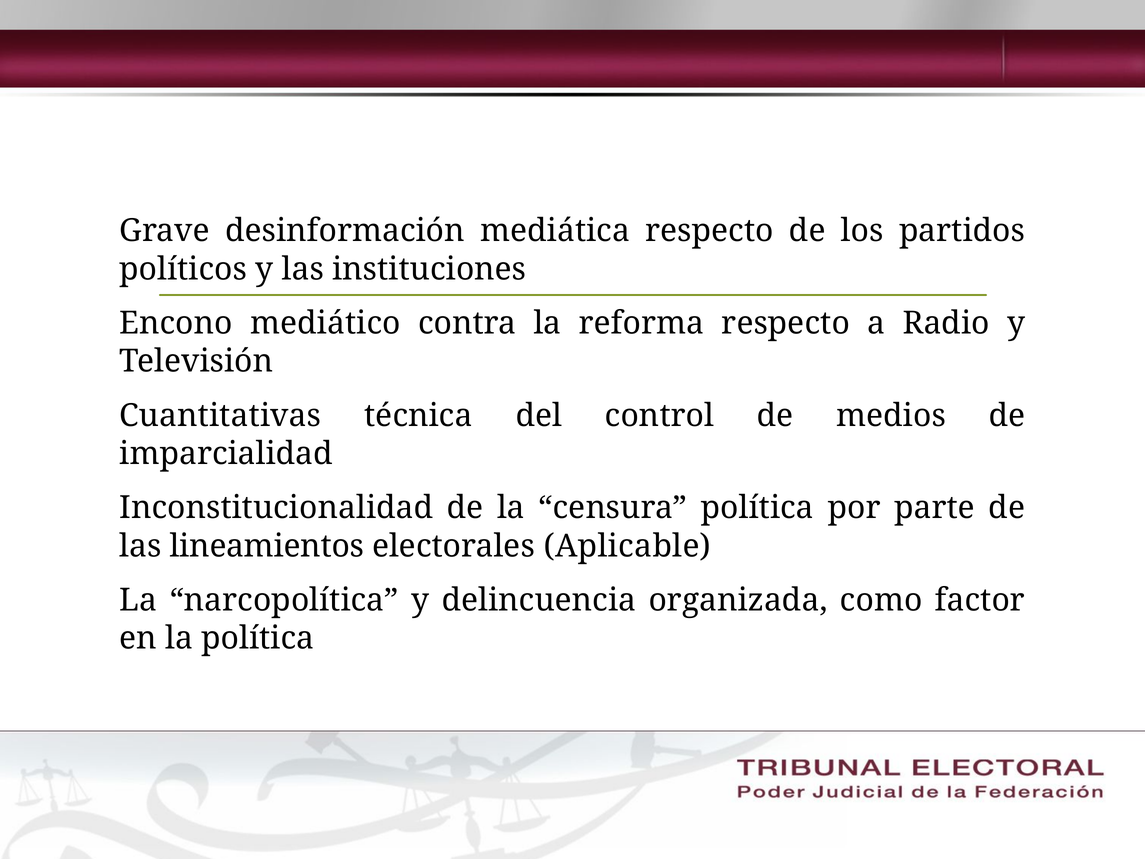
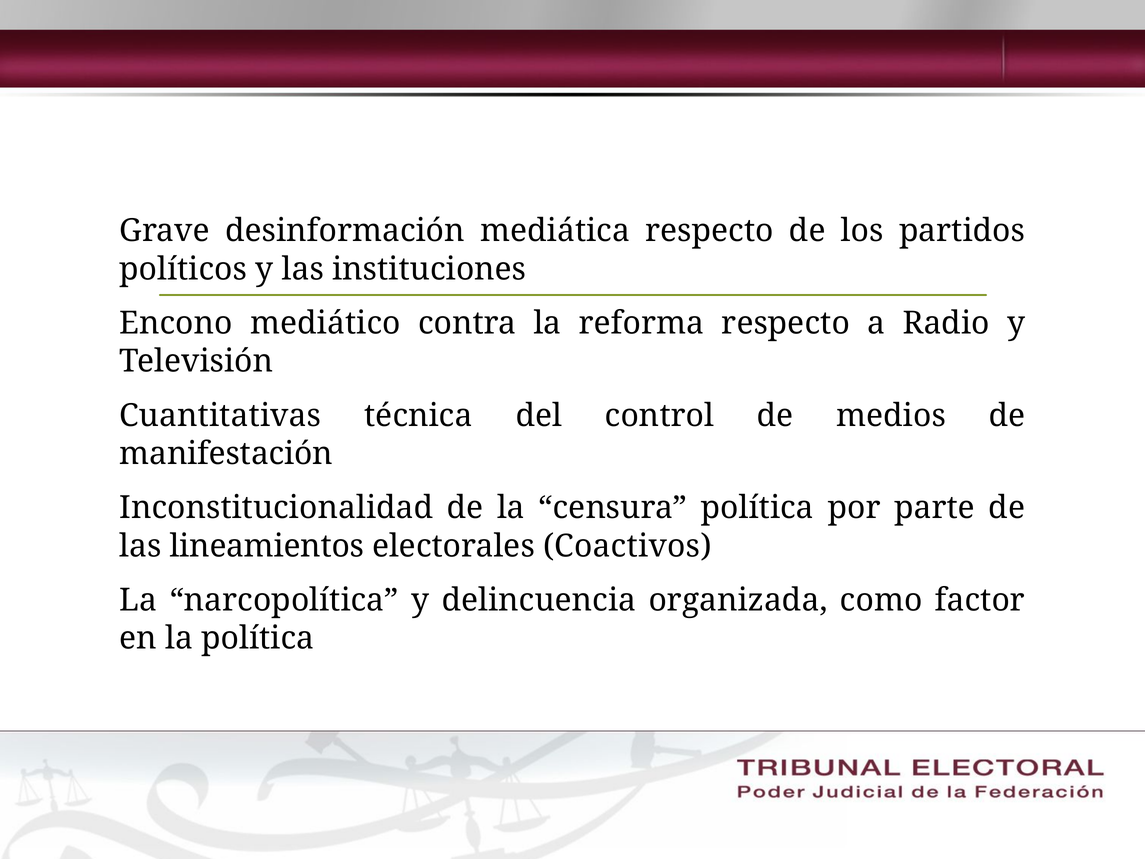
imparcialidad: imparcialidad -> manifestación
Aplicable: Aplicable -> Coactivos
